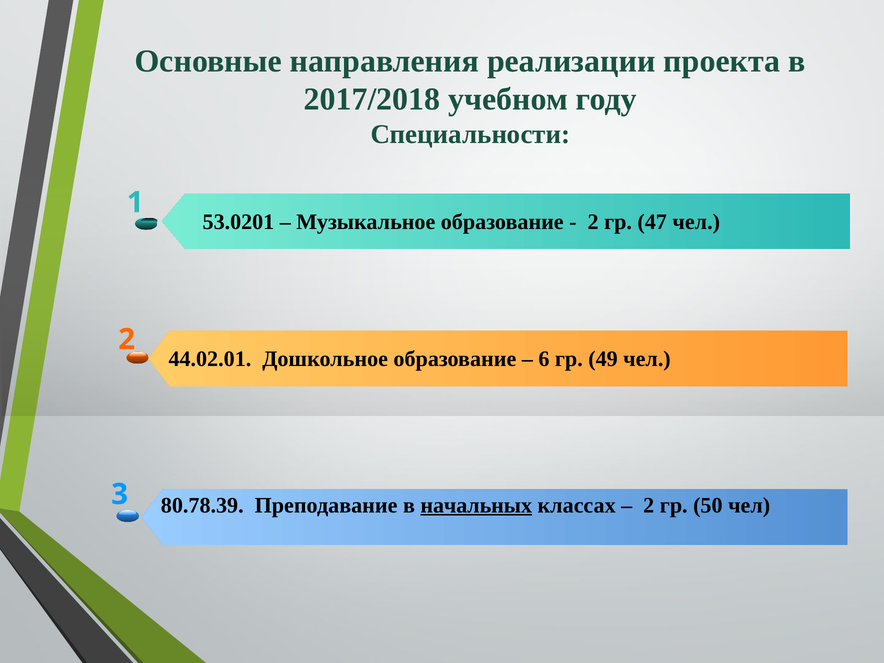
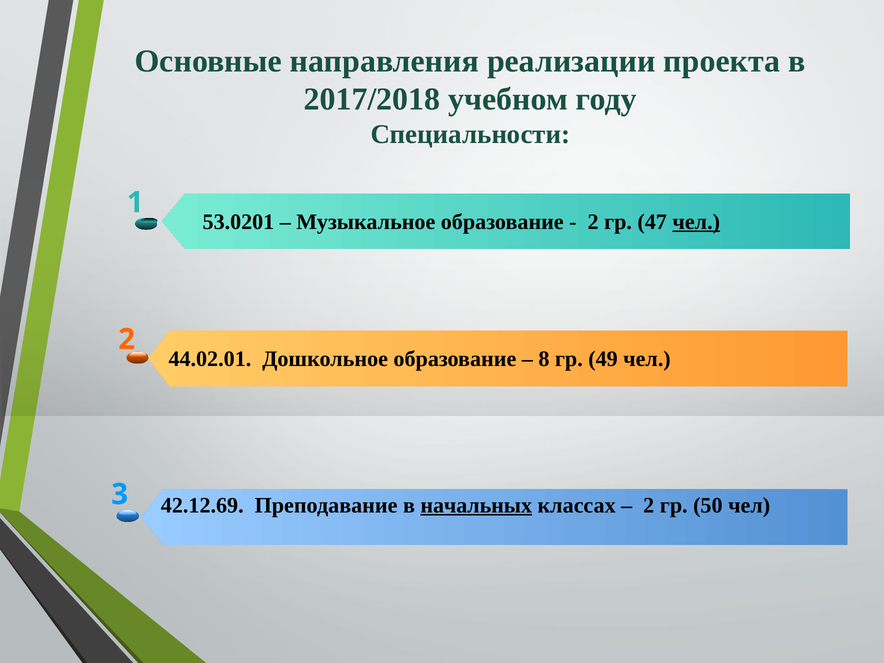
чел at (696, 222) underline: none -> present
6: 6 -> 8
80.78.39: 80.78.39 -> 42.12.69
